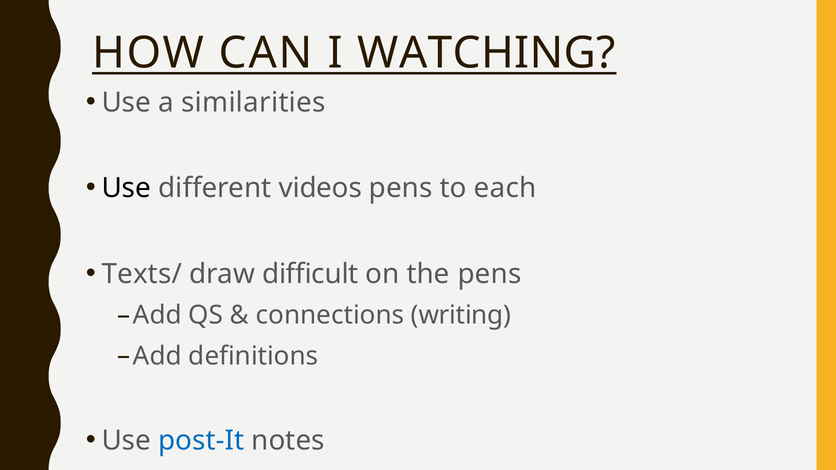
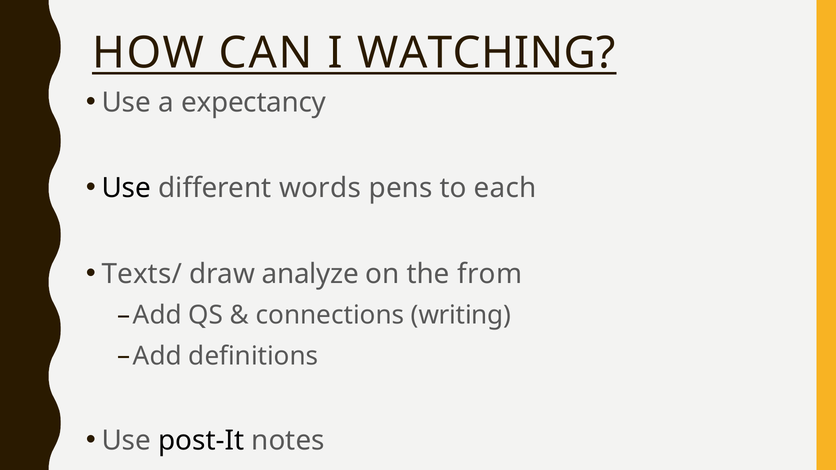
similarities: similarities -> expectancy
videos: videos -> words
difficult: difficult -> analyze
the pens: pens -> from
post-It colour: blue -> black
